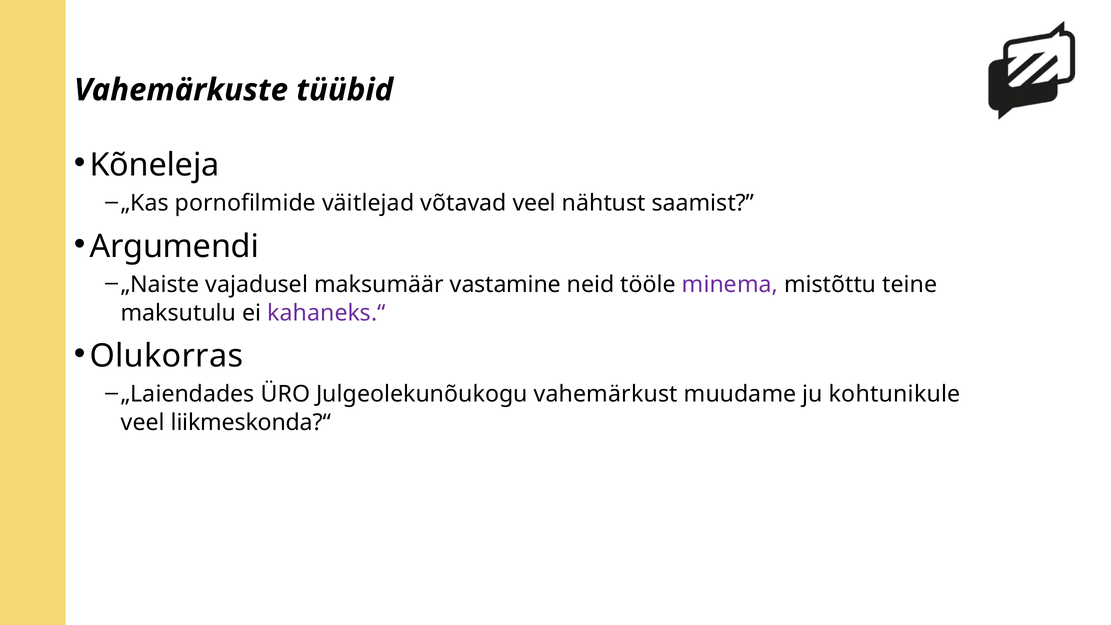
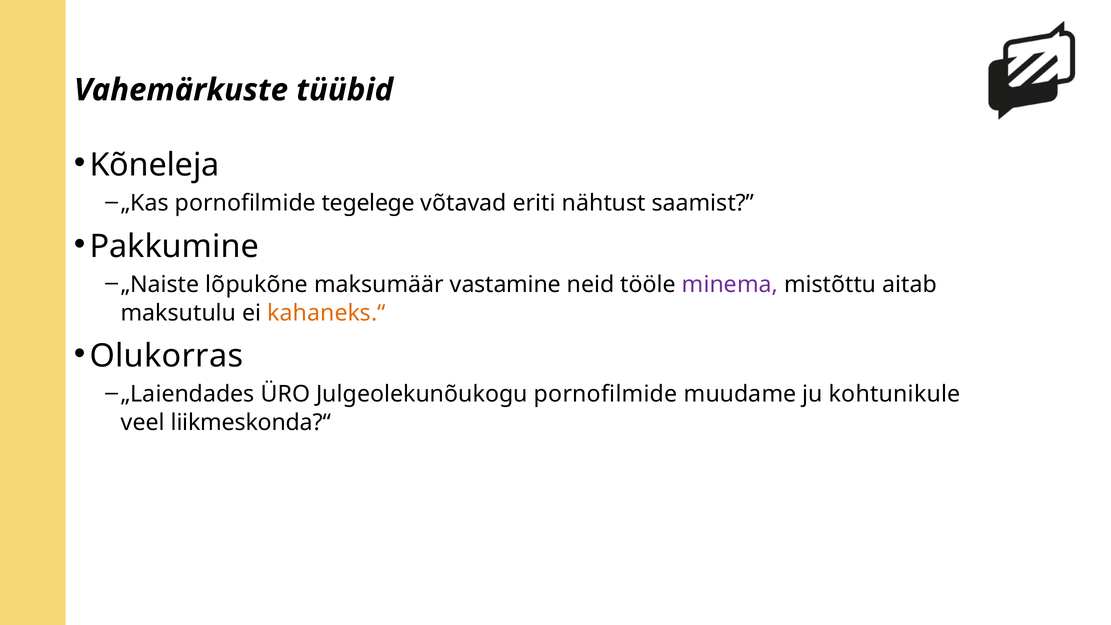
väitlejad: väitlejad -> tegelege
võtavad veel: veel -> eriti
Argumendi: Argumendi -> Pakkumine
vajadusel: vajadusel -> lõpukõne
teine: teine -> aitab
kahaneks.“ colour: purple -> orange
Julgeolekunõukogu vahemärkust: vahemärkust -> pornofilmide
